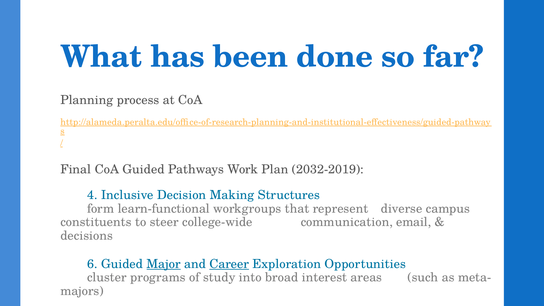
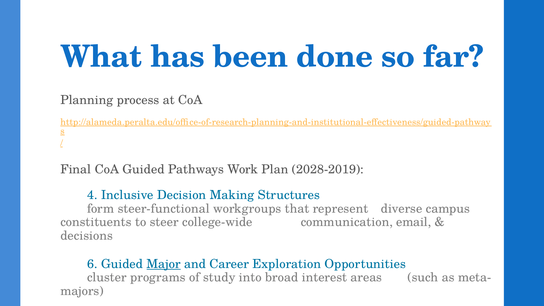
2032-2019: 2032-2019 -> 2028-2019
learn-functional: learn-functional -> steer-functional
Career underline: present -> none
